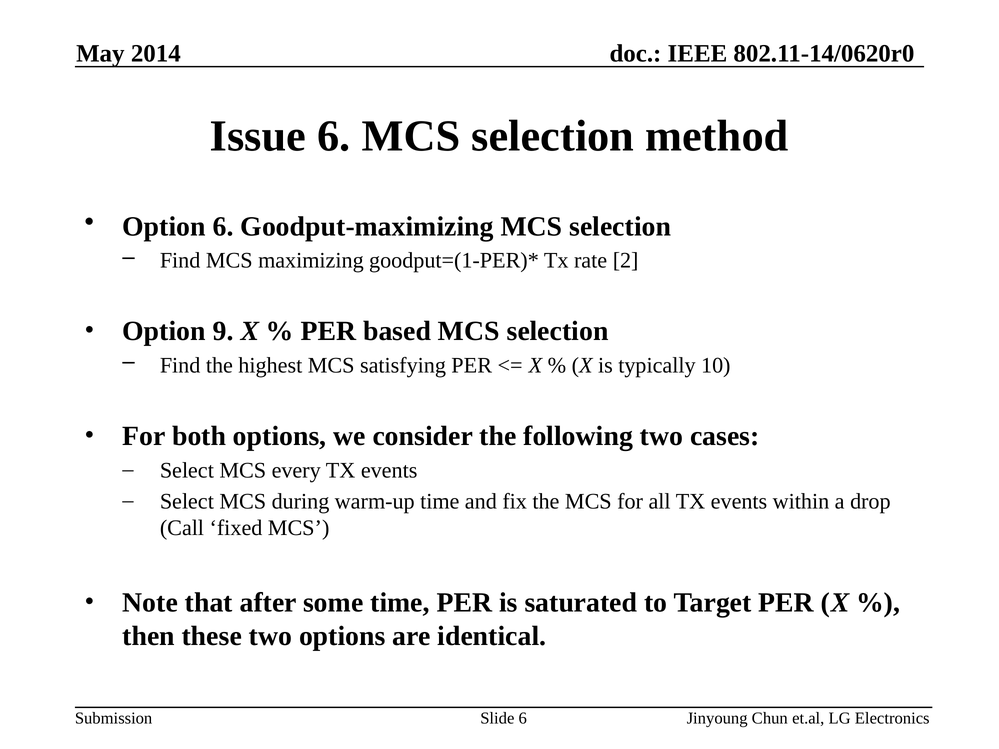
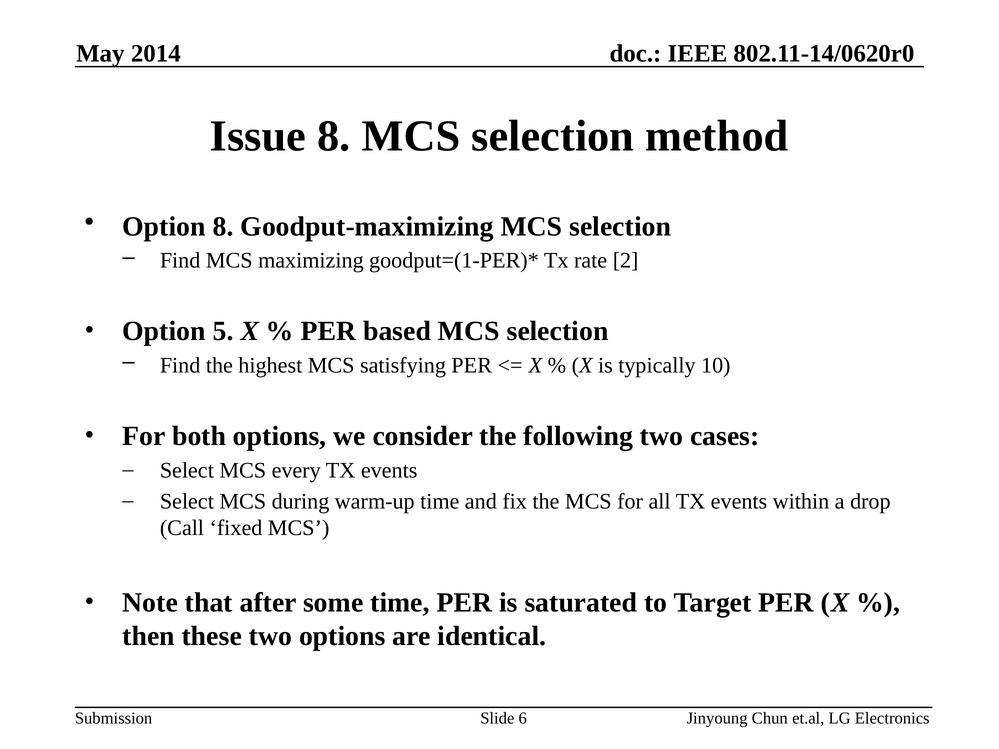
Issue 6: 6 -> 8
Option 6: 6 -> 8
9: 9 -> 5
